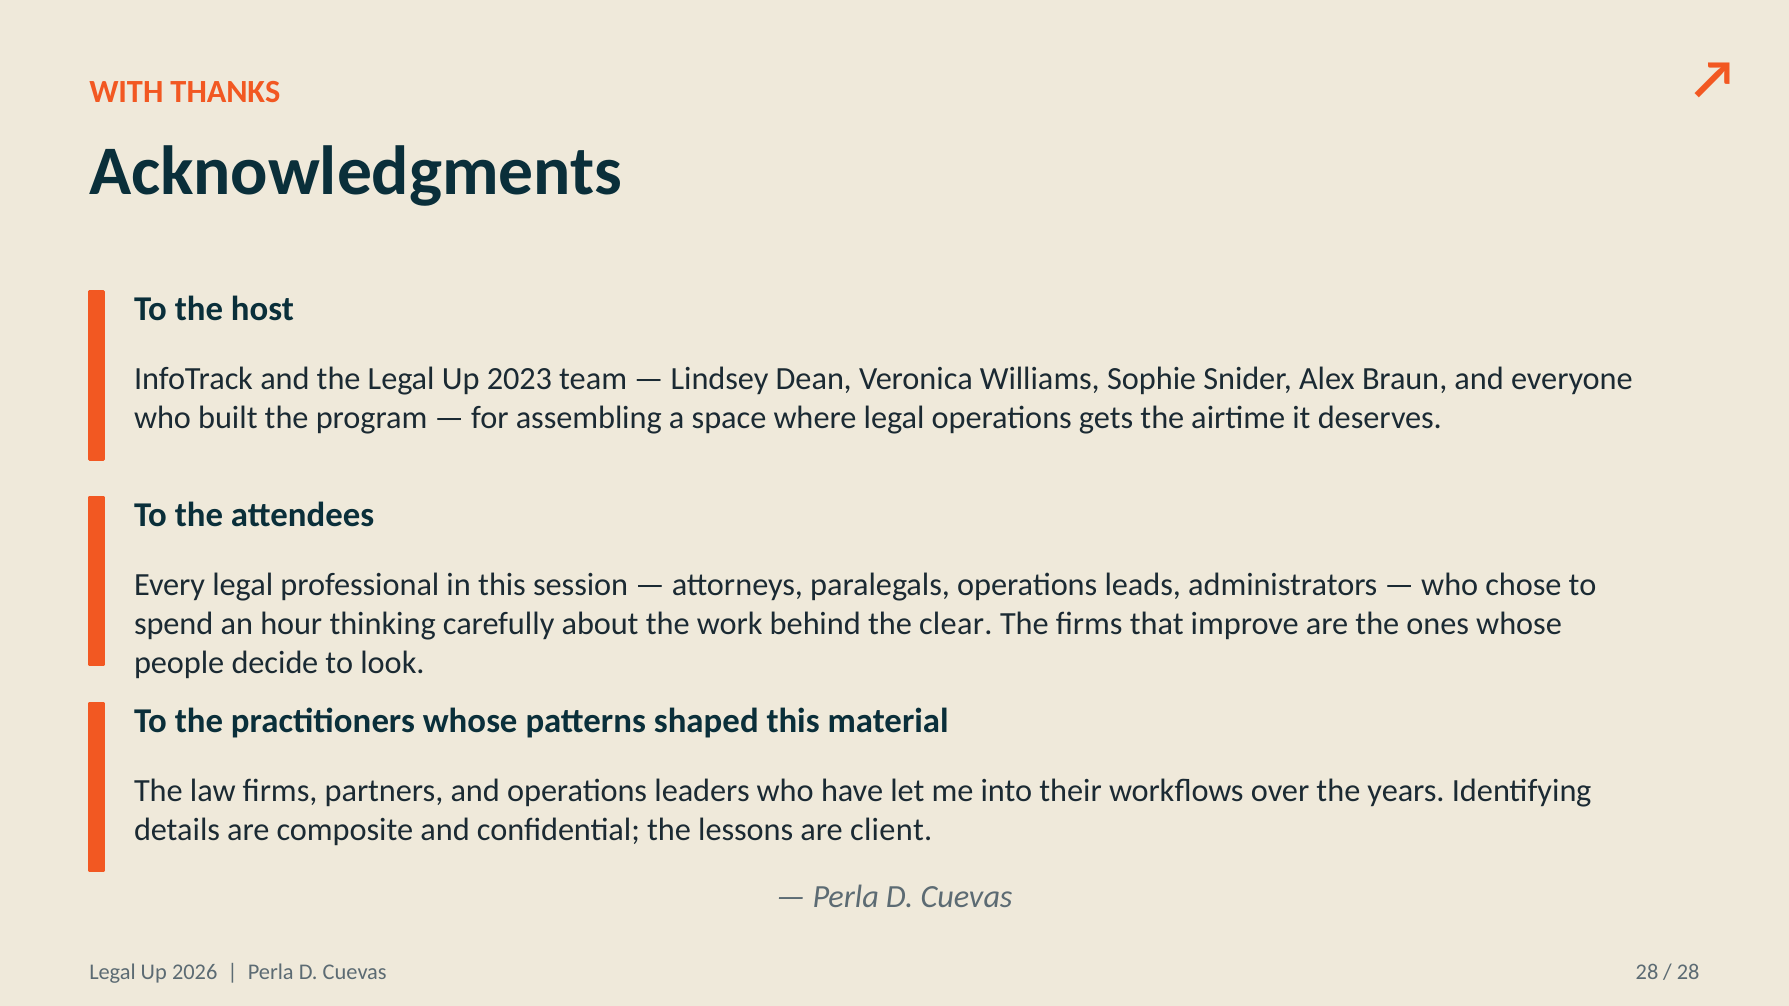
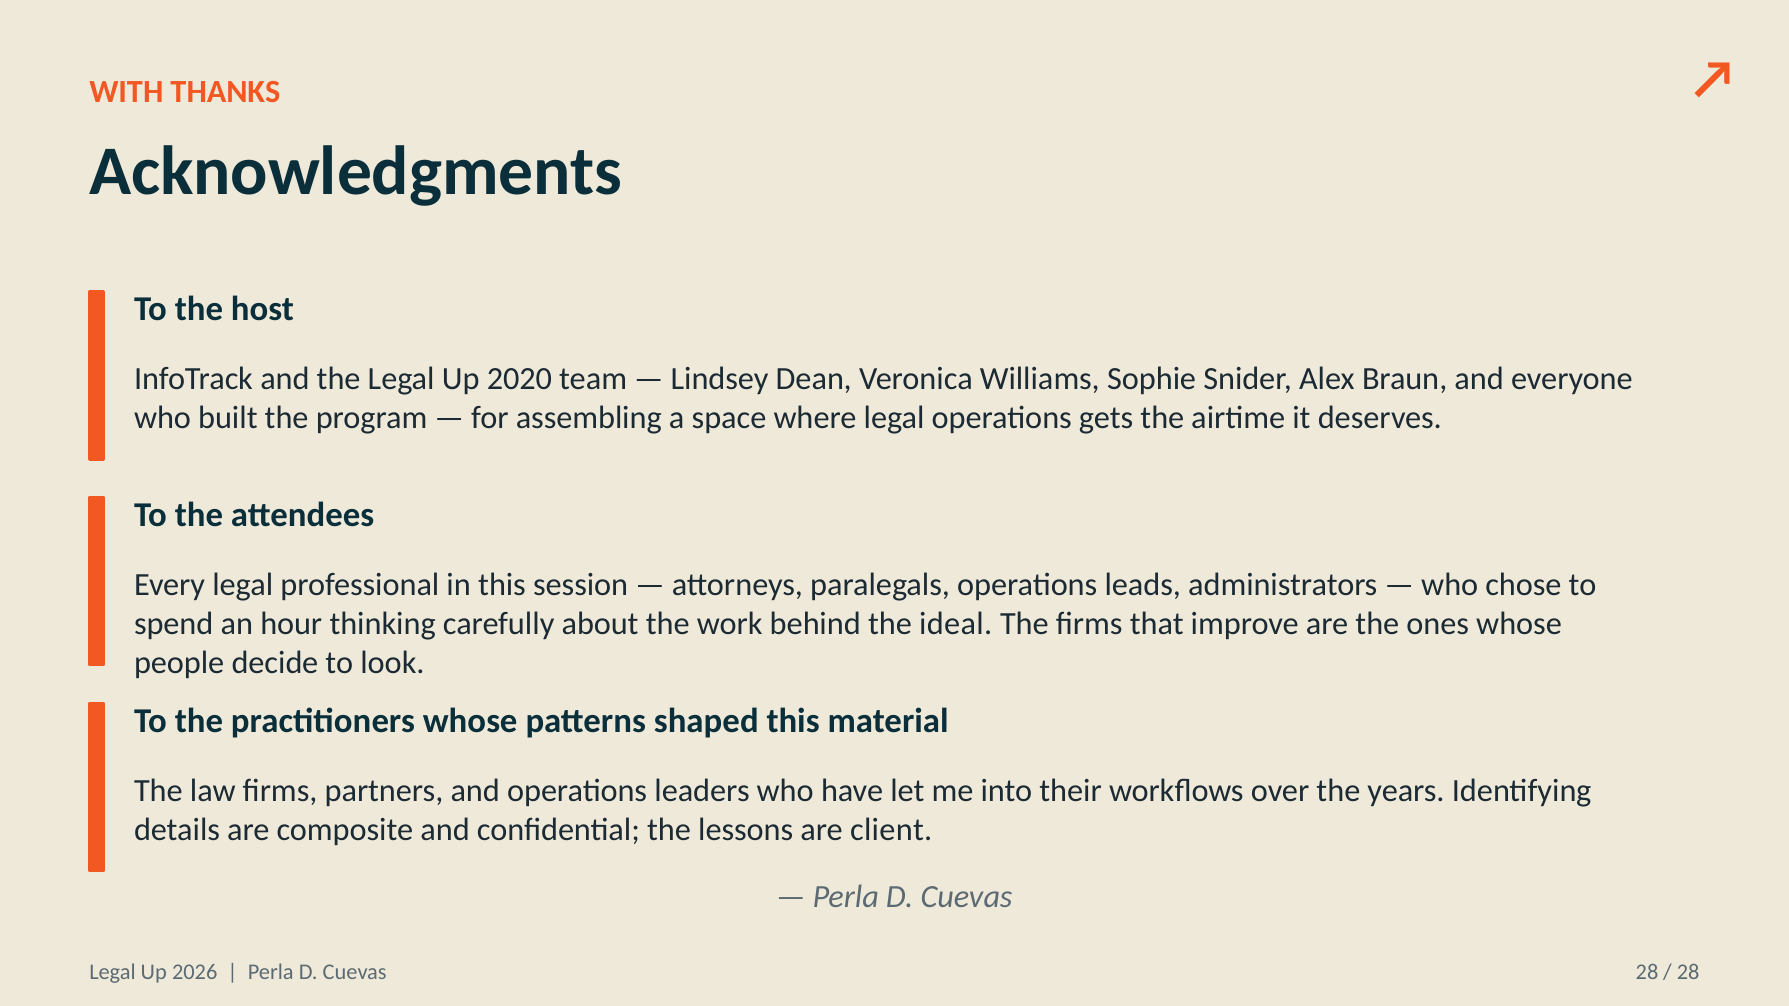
2023: 2023 -> 2020
clear: clear -> ideal
